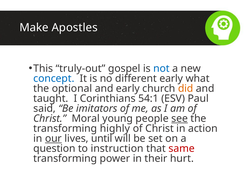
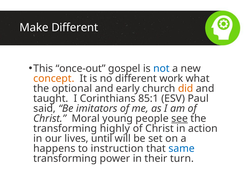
Make Apostles: Apostles -> Different
truly-out: truly-out -> once-out
concept colour: blue -> orange
different early: early -> work
54:1: 54:1 -> 85:1
our underline: present -> none
question: question -> happens
same colour: red -> blue
hurt: hurt -> turn
